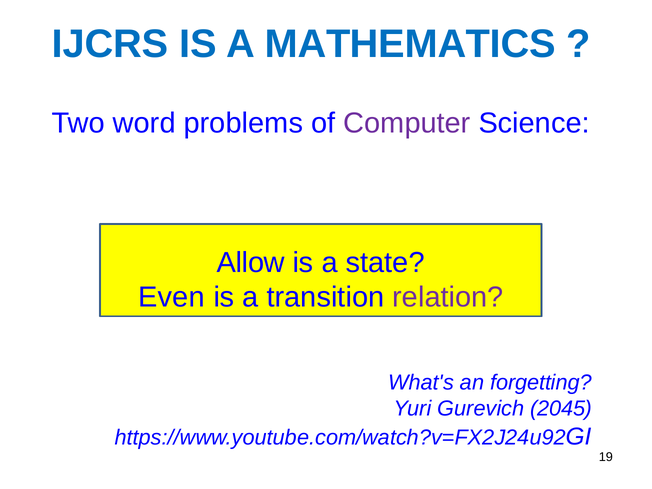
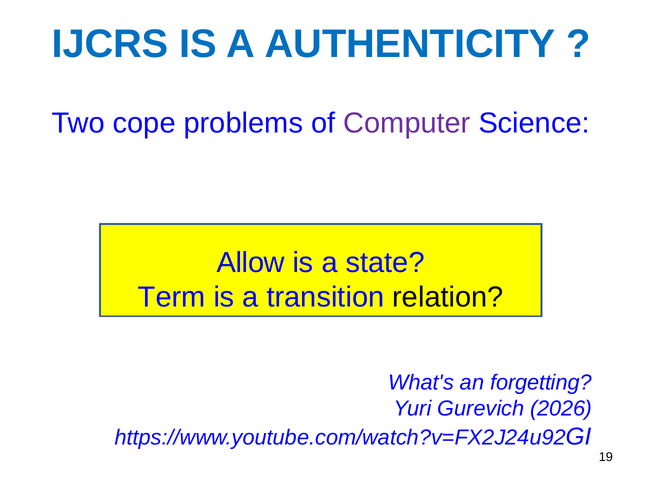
MATHEMATICS: MATHEMATICS -> AUTHENTICITY
word: word -> cope
Even: Even -> Term
relation colour: purple -> black
2045: 2045 -> 2026
